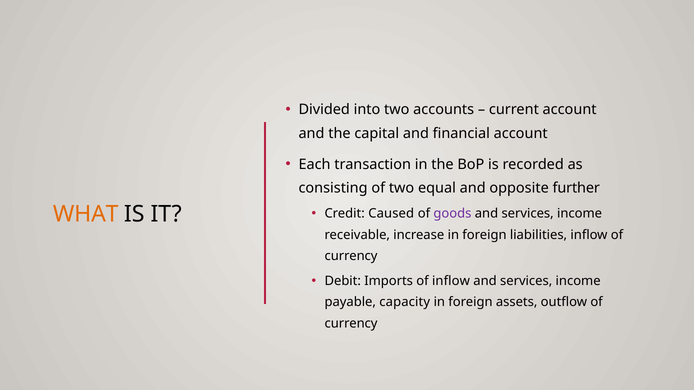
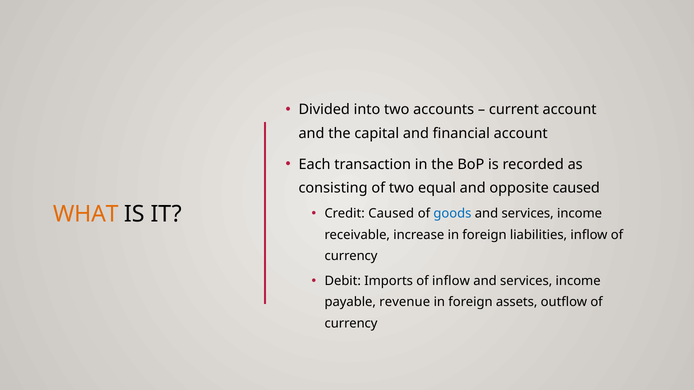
opposite further: further -> caused
goods colour: purple -> blue
capacity: capacity -> revenue
